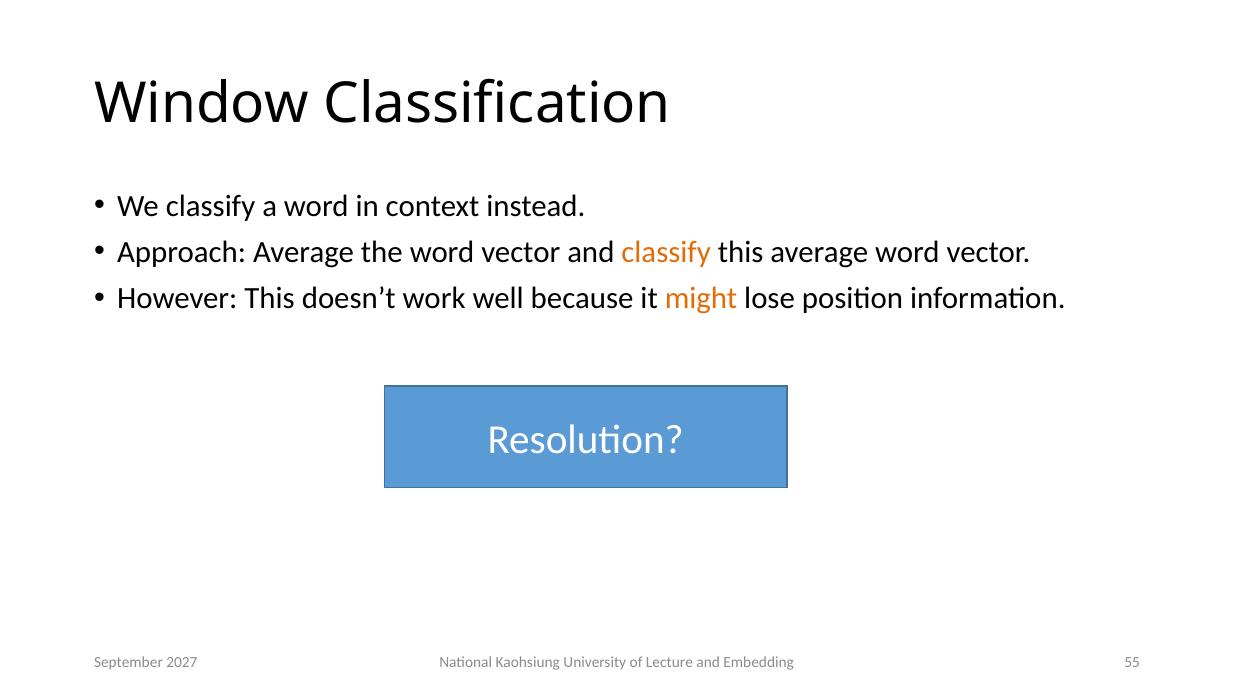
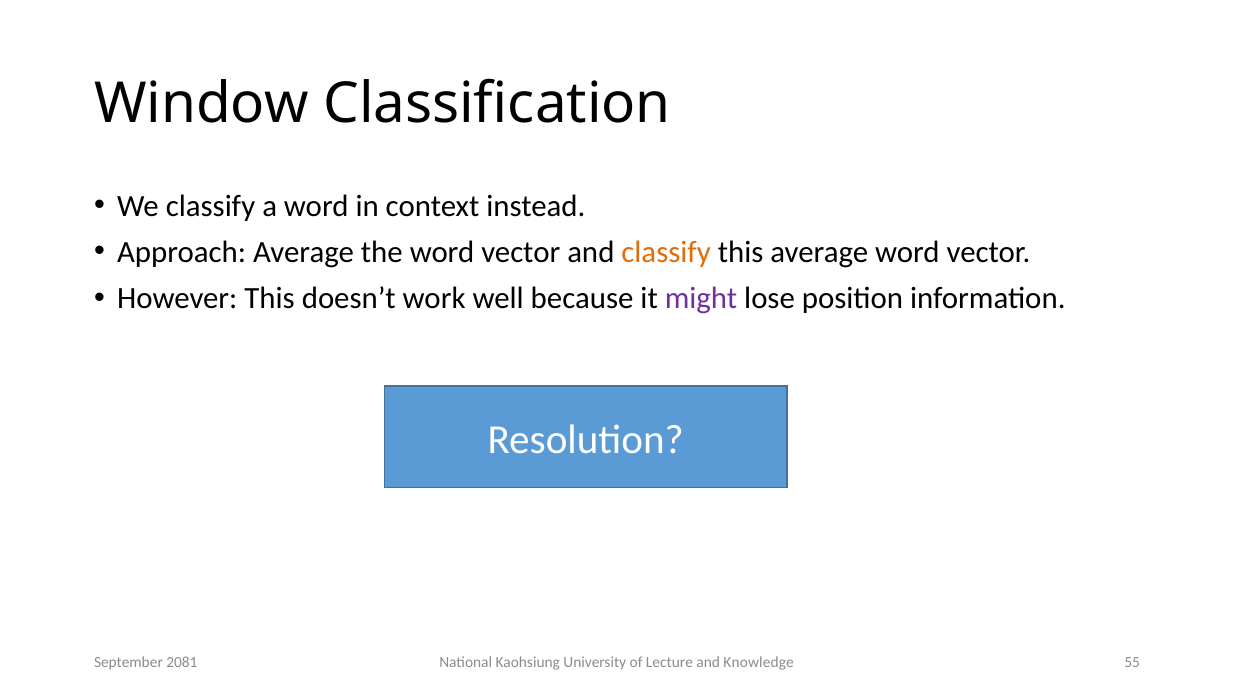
might colour: orange -> purple
Embedding: Embedding -> Knowledge
2027: 2027 -> 2081
